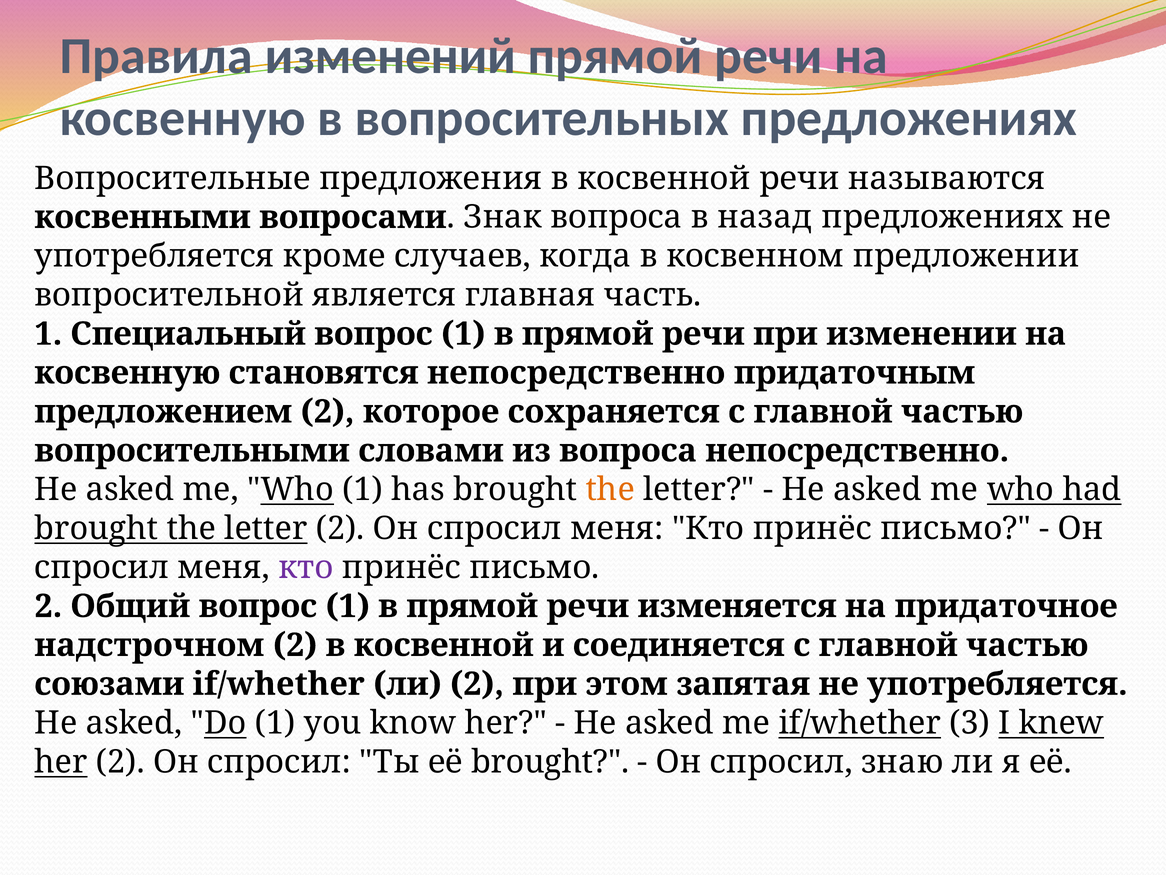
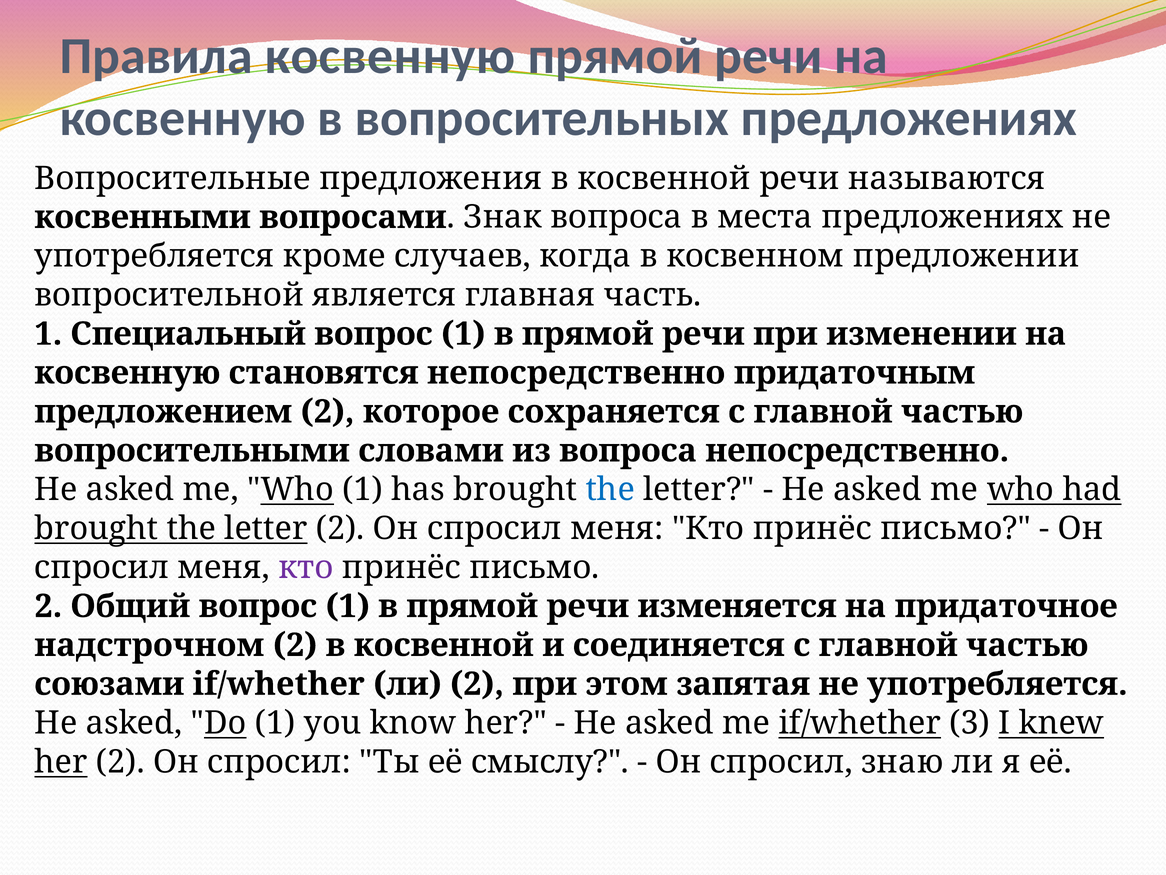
Правила изменений: изменений -> косвенную
назад: назад -> места
the at (610, 489) colour: orange -> blue
её brought: brought -> смыслу
